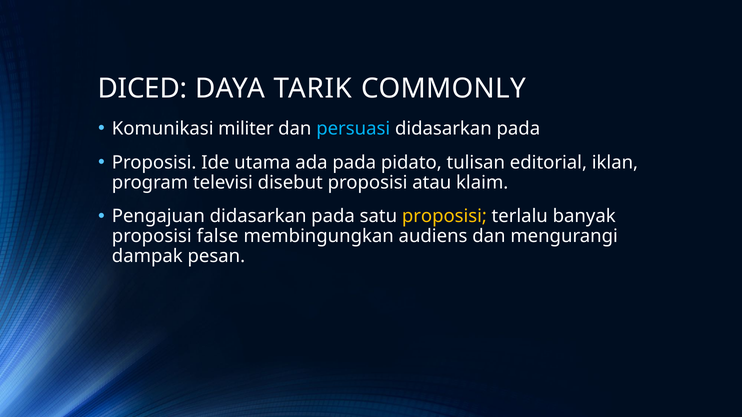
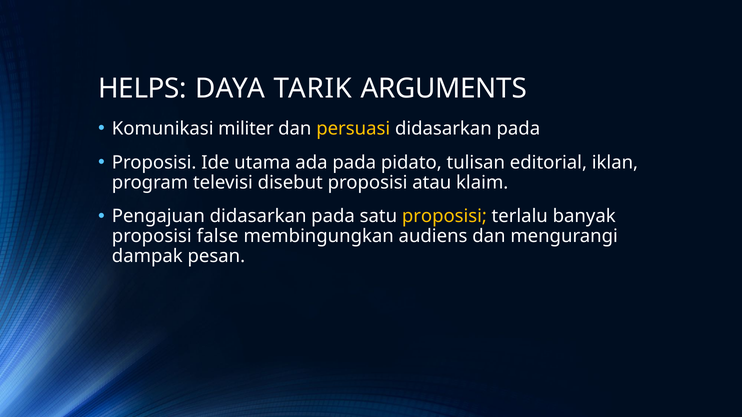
DICED: DICED -> HELPS
COMMONLY: COMMONLY -> ARGUMENTS
persuasi colour: light blue -> yellow
